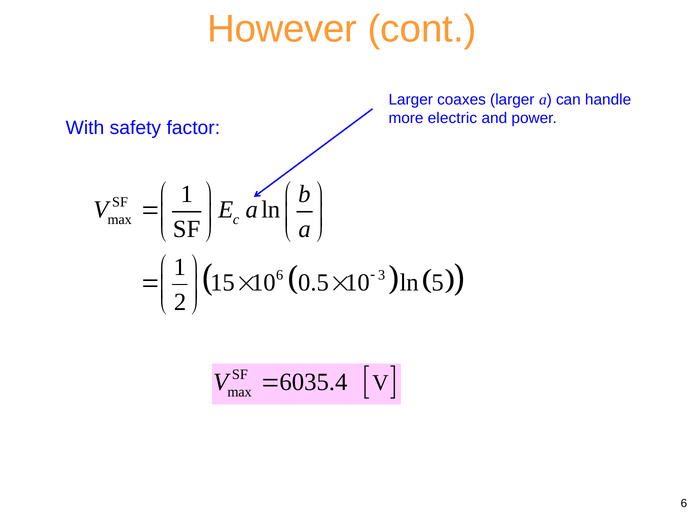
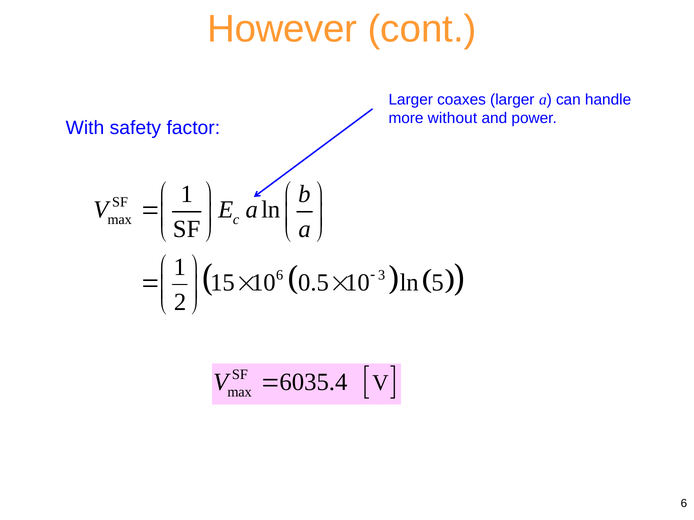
electric: electric -> without
